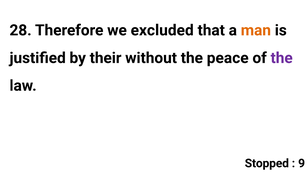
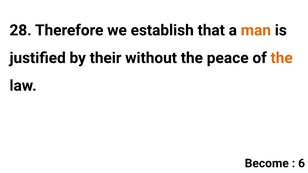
excluded: excluded -> establish
the at (282, 58) colour: purple -> orange
Stopped: Stopped -> Become
9: 9 -> 6
